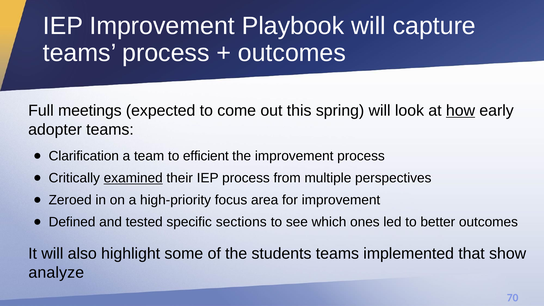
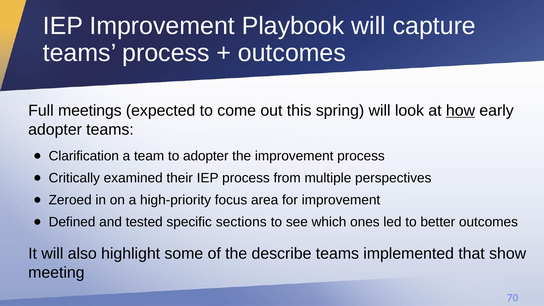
to efficient: efficient -> adopter
examined underline: present -> none
students: students -> describe
analyze: analyze -> meeting
